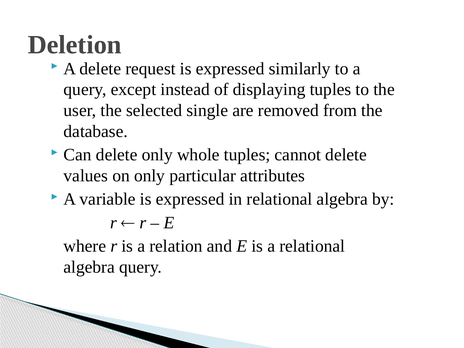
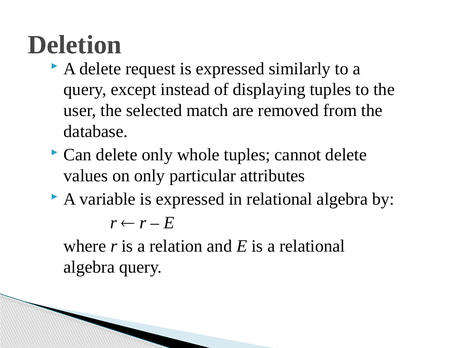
single: single -> match
